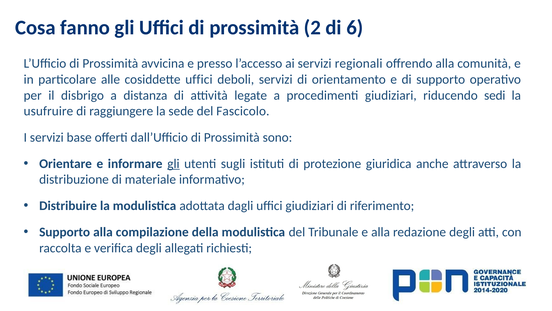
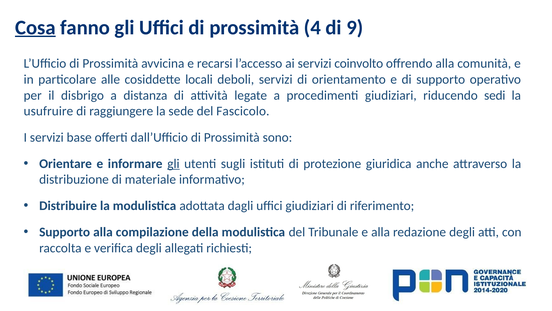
Cosa underline: none -> present
2: 2 -> 4
6: 6 -> 9
presso: presso -> recarsi
regionali: regionali -> coinvolto
cosiddette uffici: uffici -> locali
